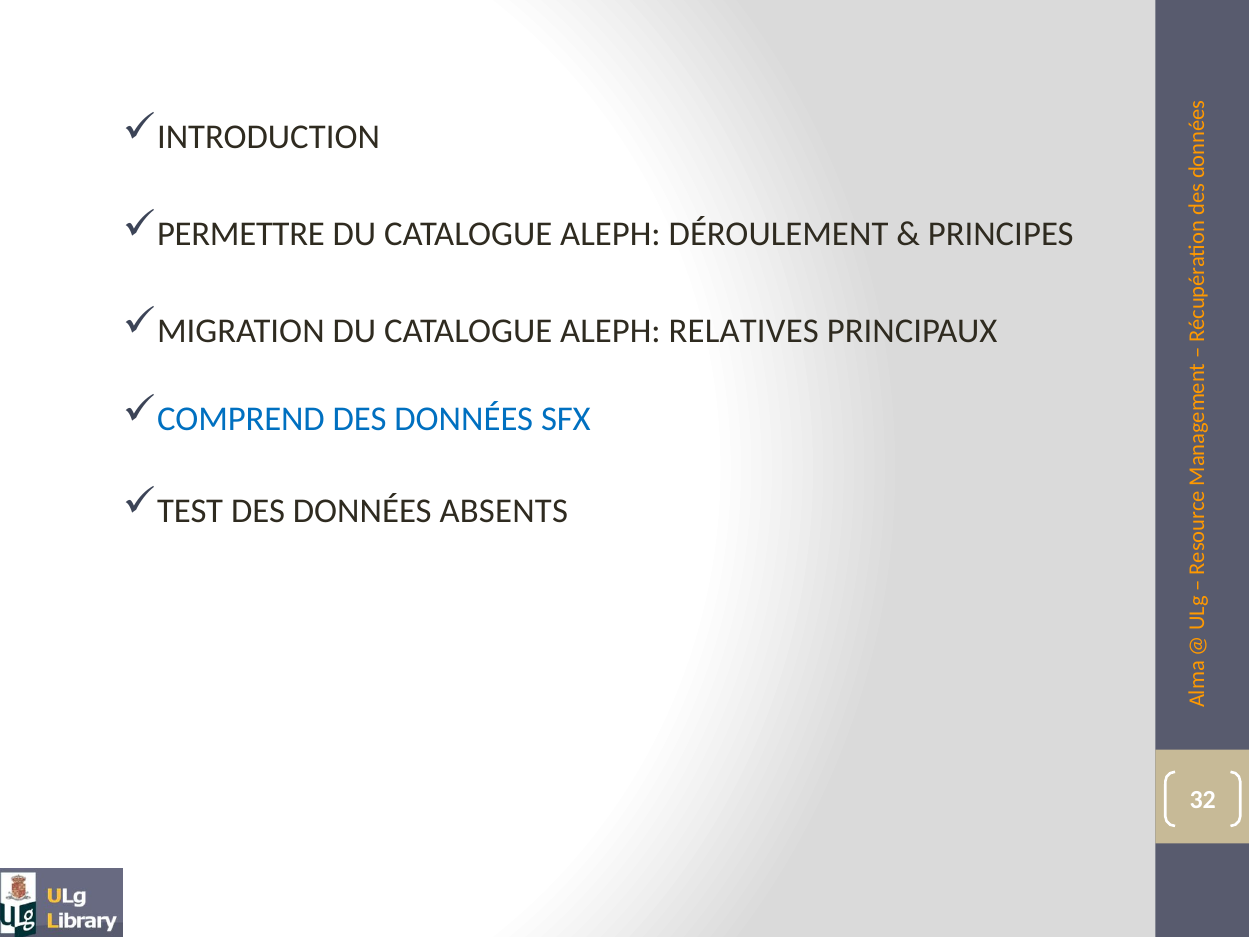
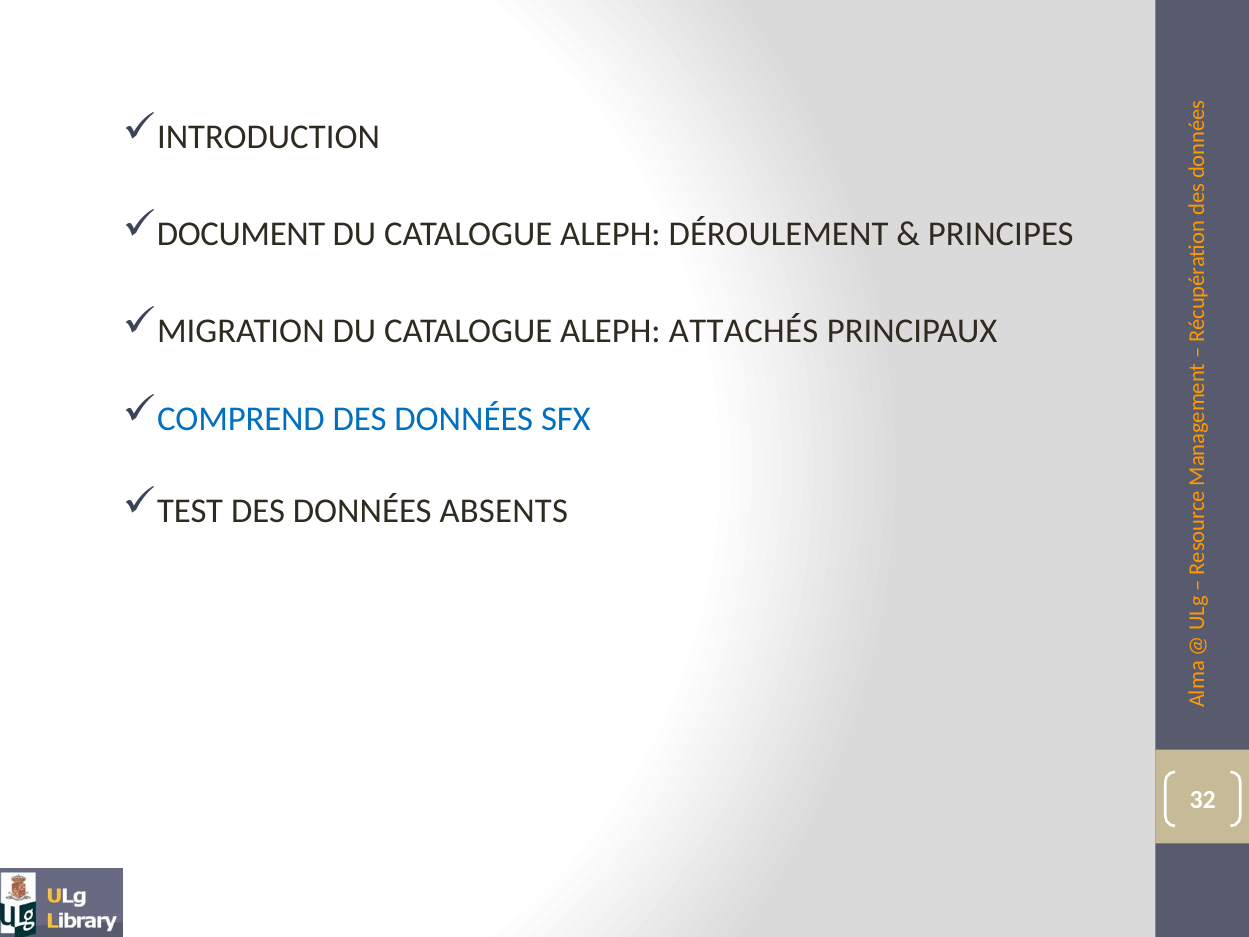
PERMETTRE: PERMETTRE -> DOCUMENT
RELATIVES: RELATIVES -> ATTACHÉS
